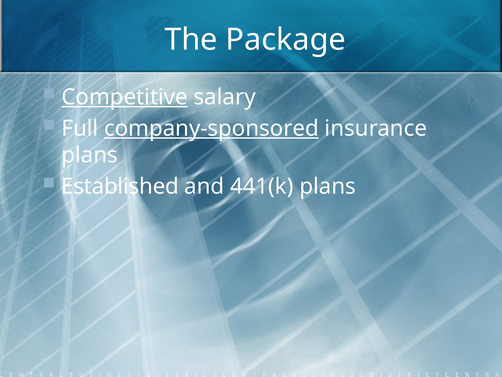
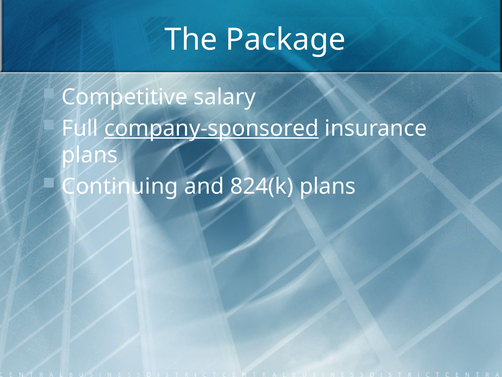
Competitive underline: present -> none
Established: Established -> Continuing
441(k: 441(k -> 824(k
